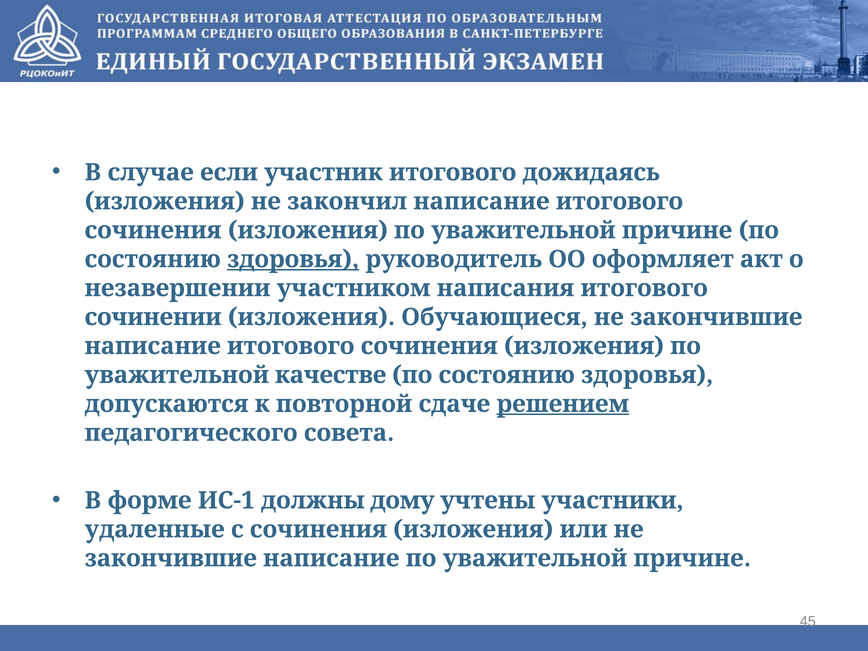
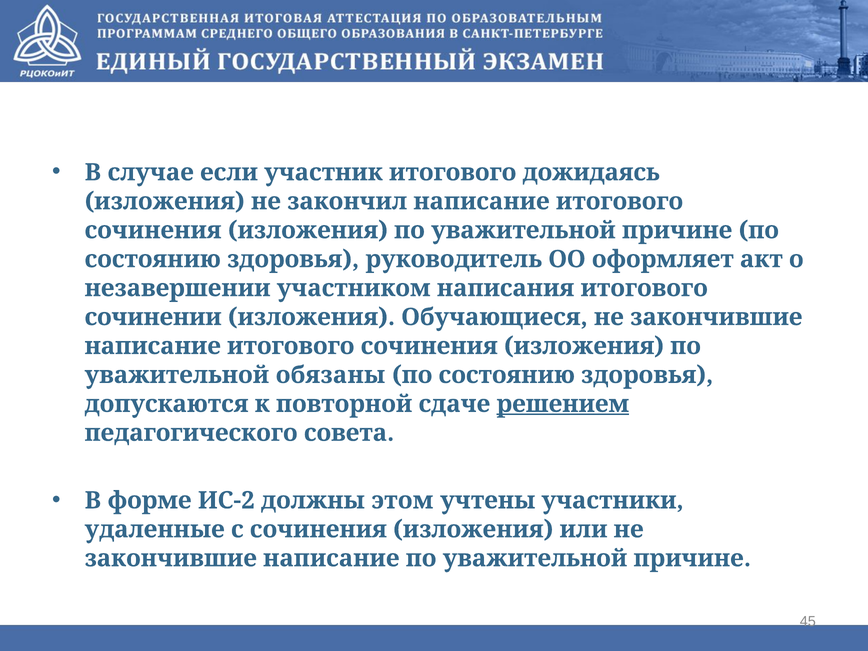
здоровья at (293, 259) underline: present -> none
качестве: качестве -> обязаны
ИС-1: ИС-1 -> ИС-2
дому: дому -> этом
